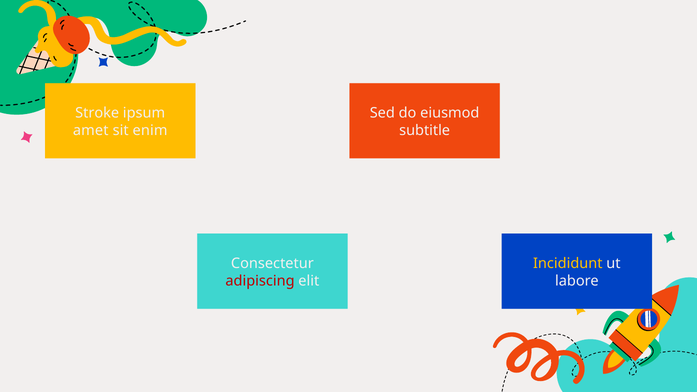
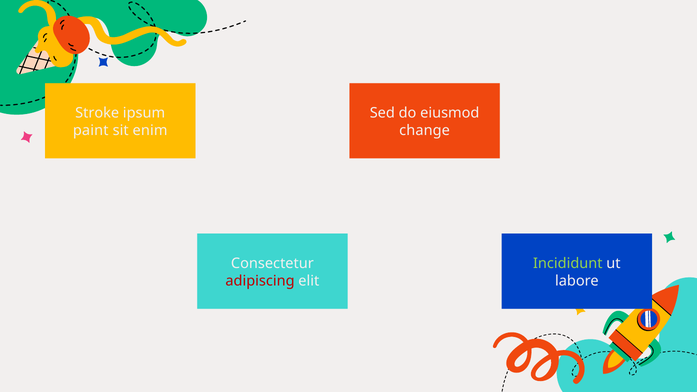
amet: amet -> paint
subtitle: subtitle -> change
Incididunt colour: yellow -> light green
